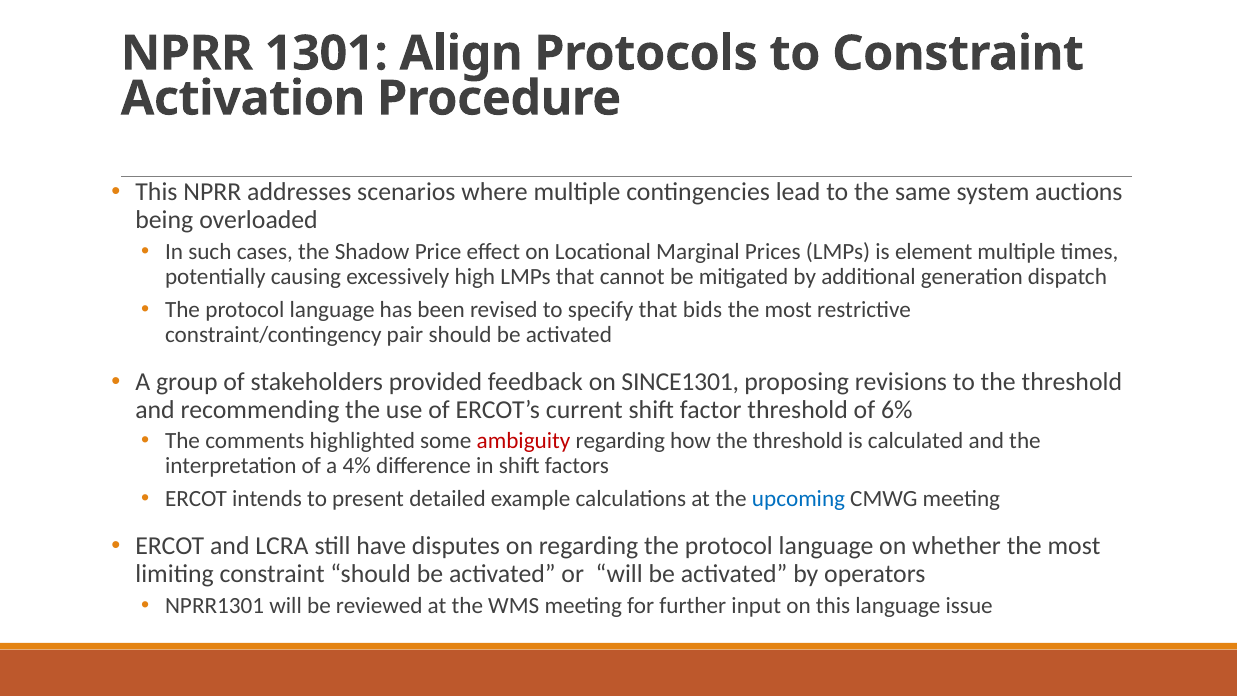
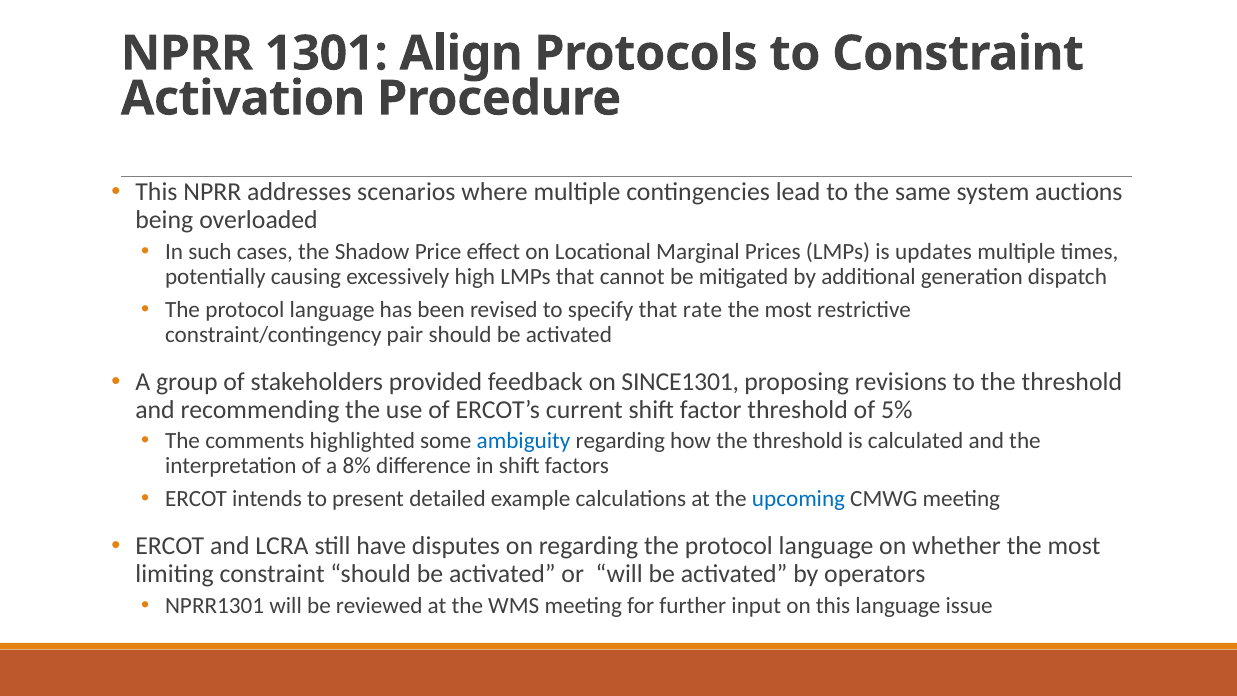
element: element -> updates
bids: bids -> rate
6%: 6% -> 5%
ambiguity colour: red -> blue
4%: 4% -> 8%
